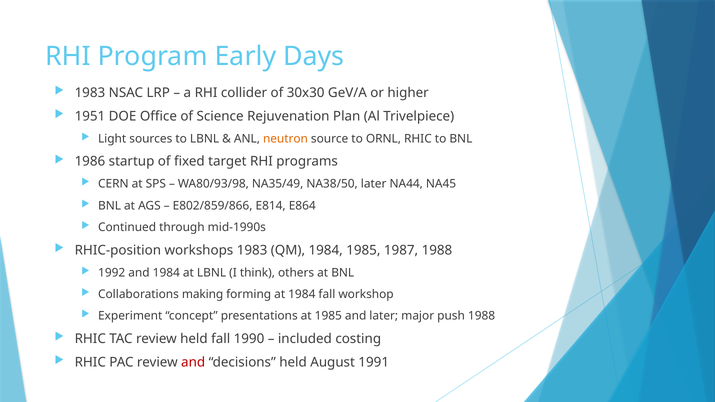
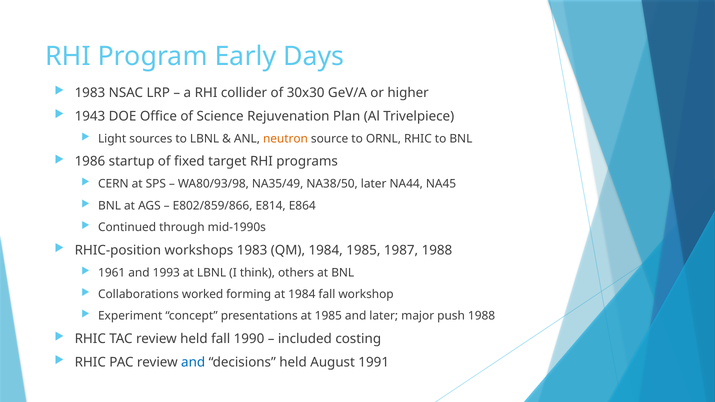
1951: 1951 -> 1943
1992: 1992 -> 1961
and 1984: 1984 -> 1993
making: making -> worked
and at (193, 362) colour: red -> blue
